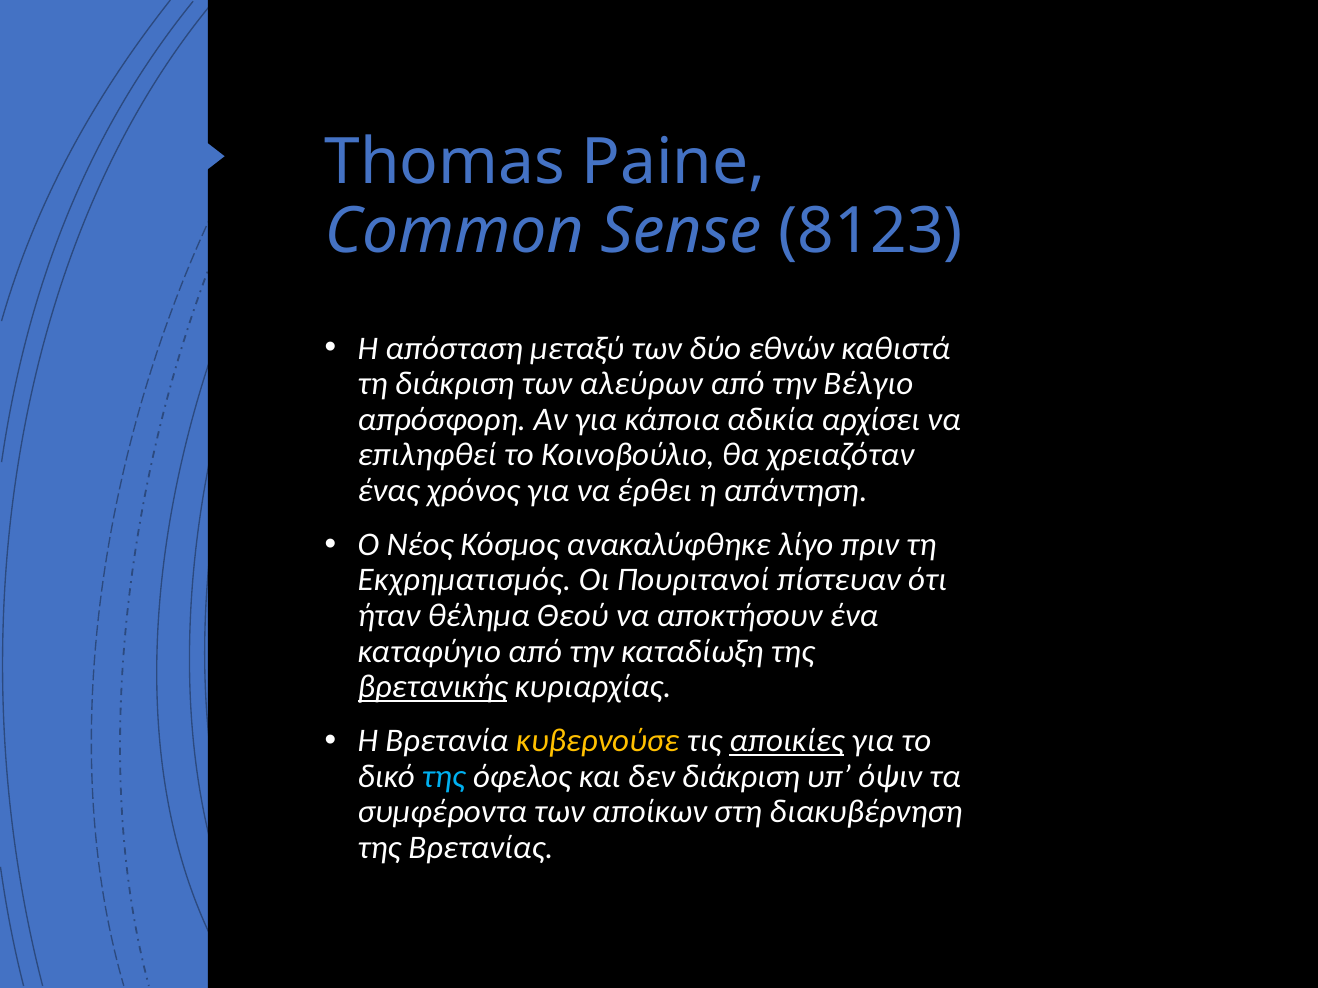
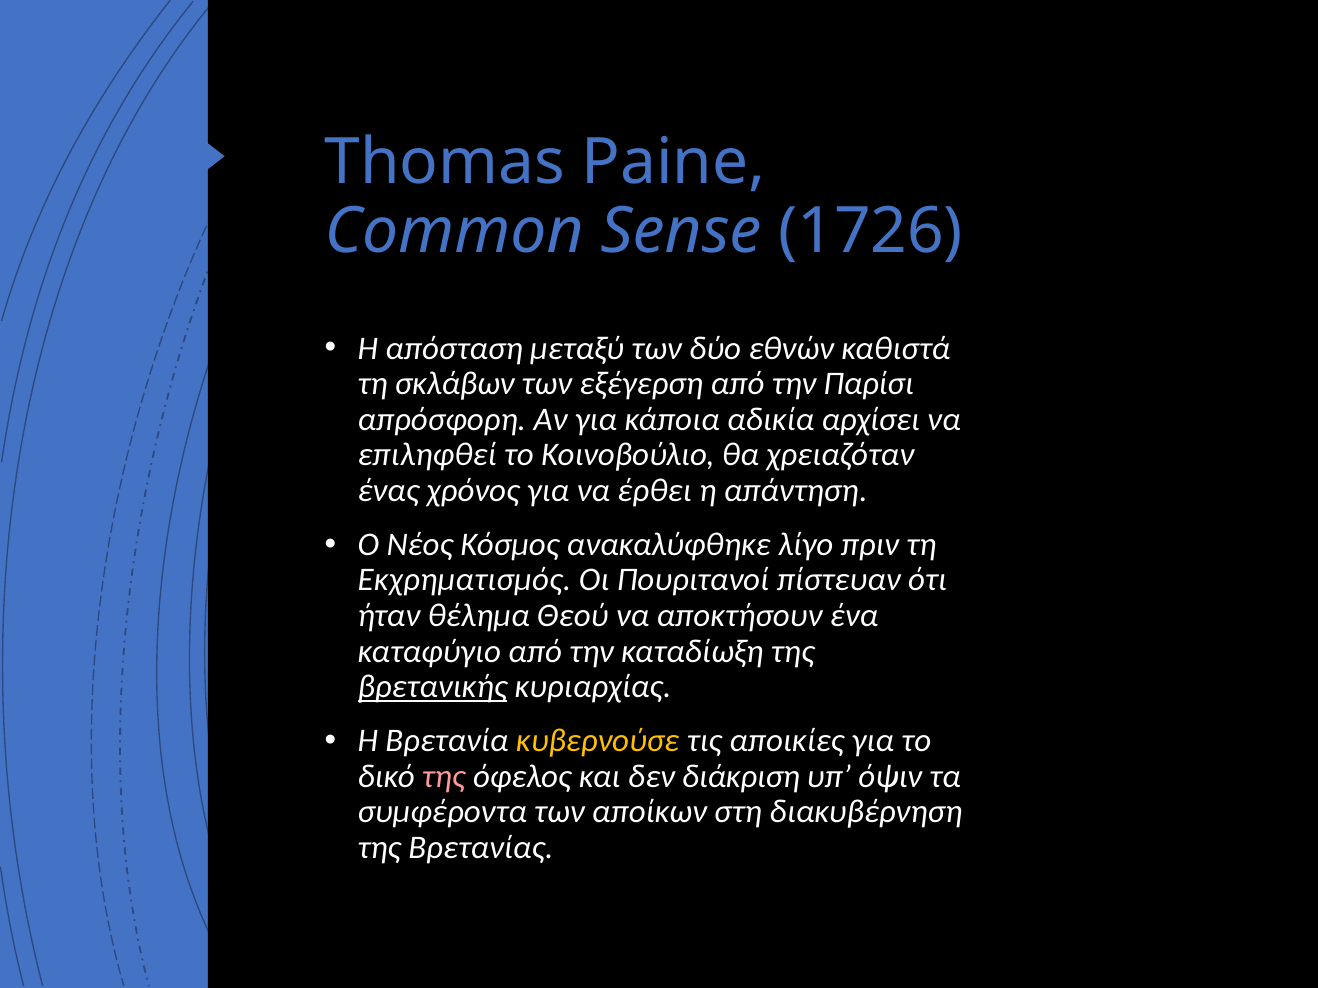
8123: 8123 -> 1726
τη διάκριση: διάκριση -> σκλάβων
αλεύρων: αλεύρων -> εξέγερση
Βέλγιο: Βέλγιο -> Παρίσι
αποικίες underline: present -> none
της at (444, 777) colour: light blue -> pink
